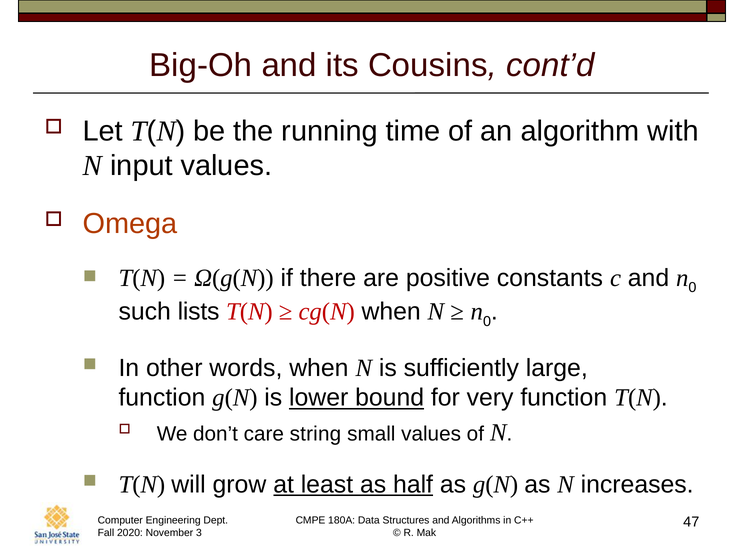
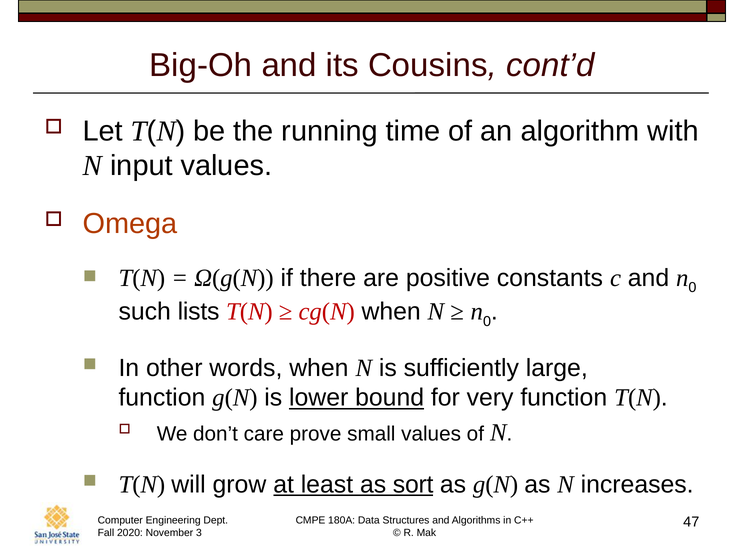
string: string -> prove
half: half -> sort
